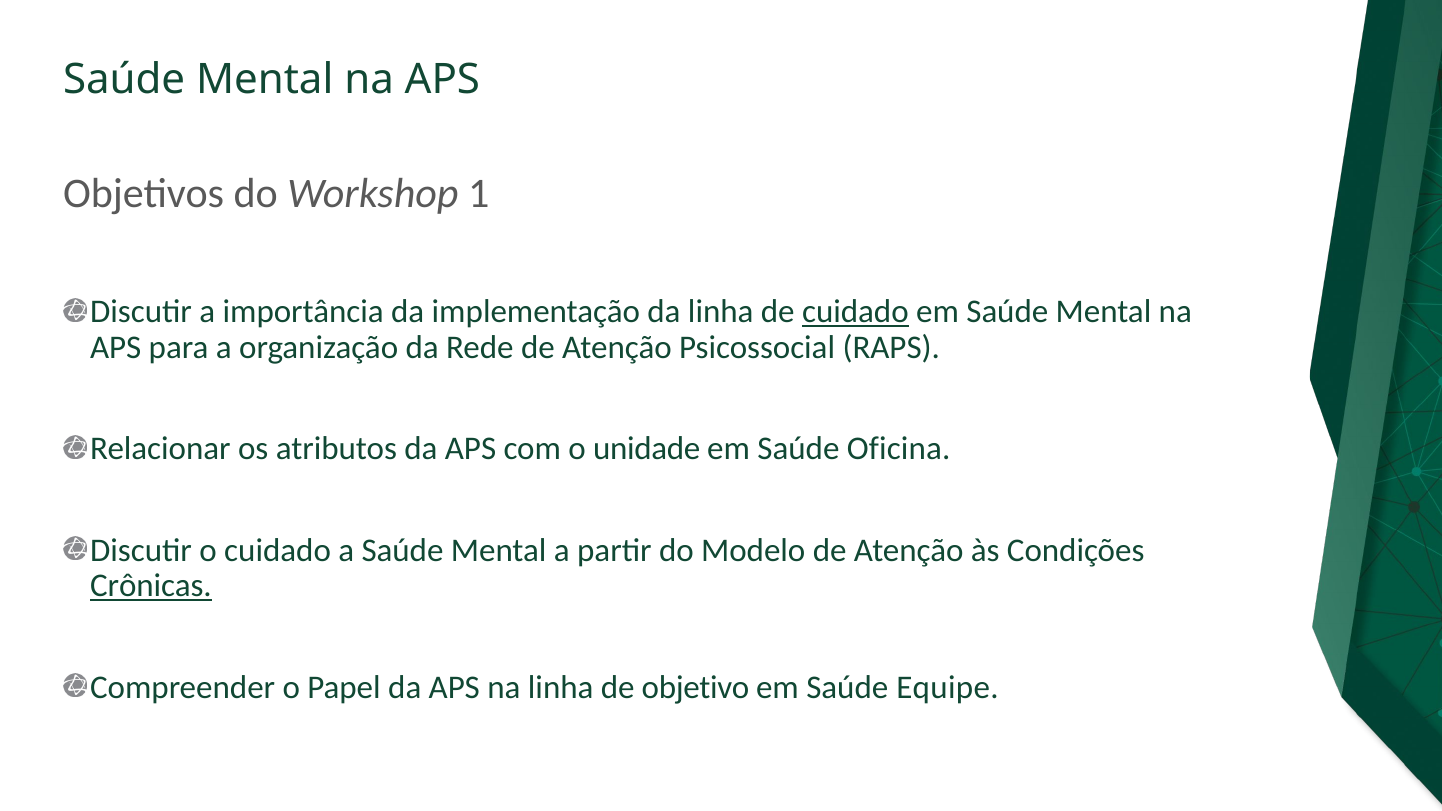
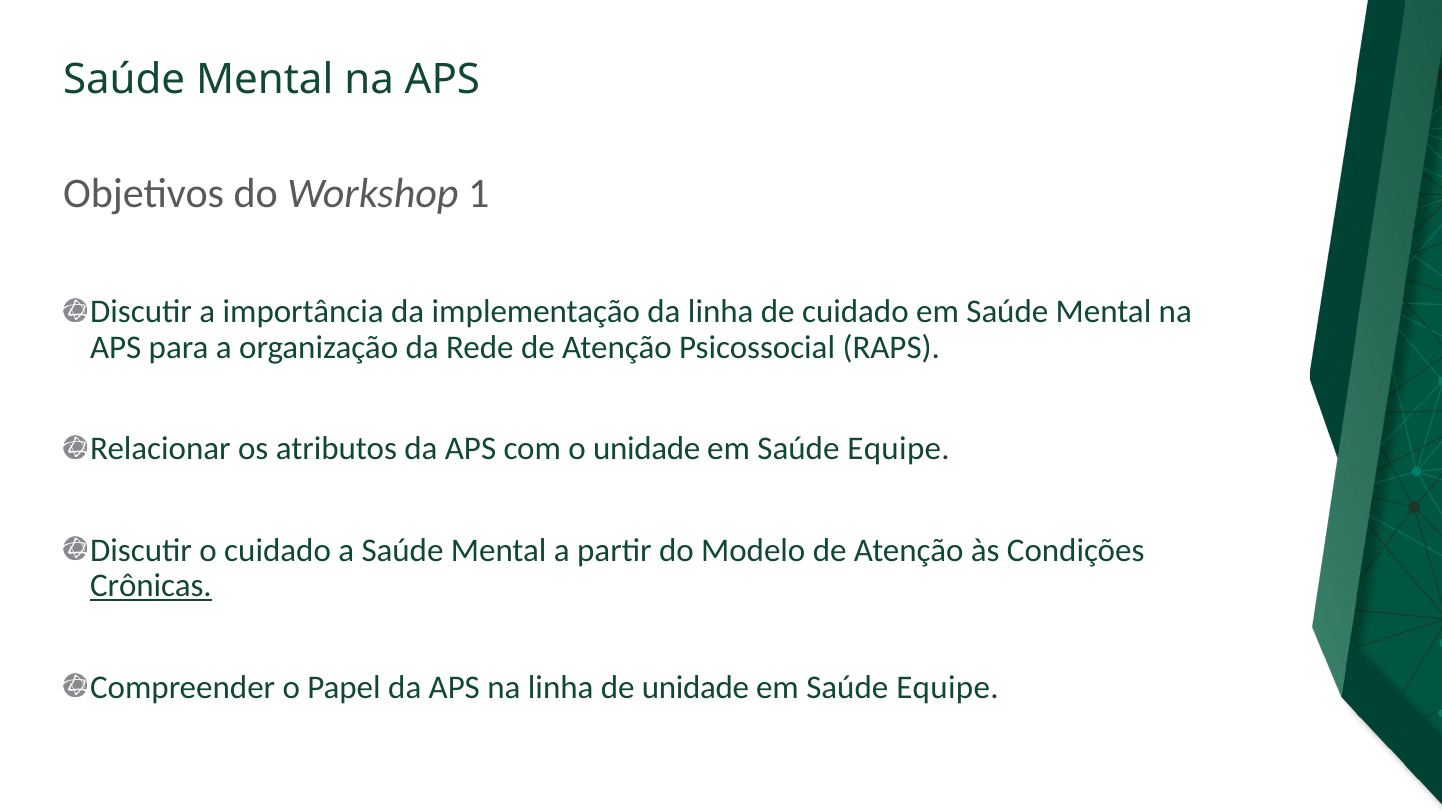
cuidado at (855, 312) underline: present -> none
Oficina at (899, 449): Oficina -> Equipe
de objetivo: objetivo -> unidade
